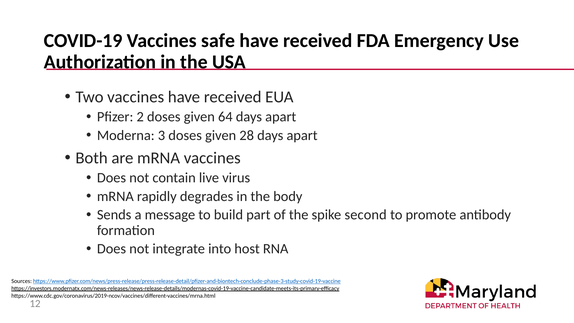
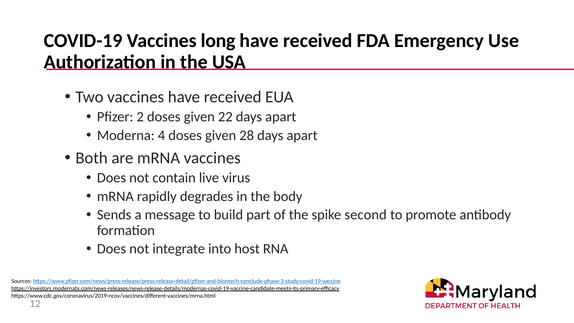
safe: safe -> long
64: 64 -> 22
3: 3 -> 4
